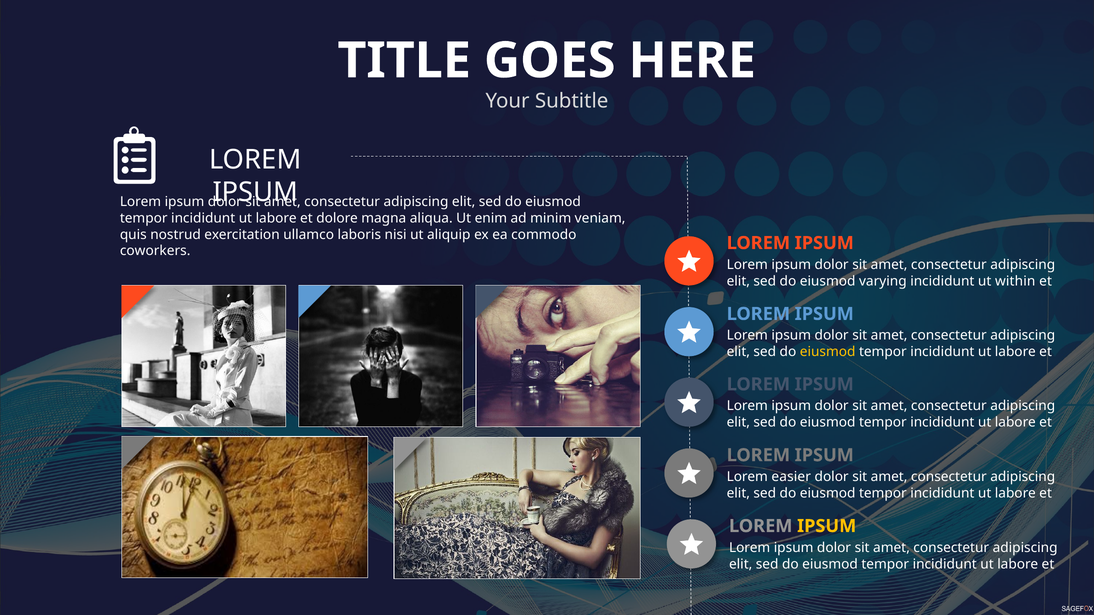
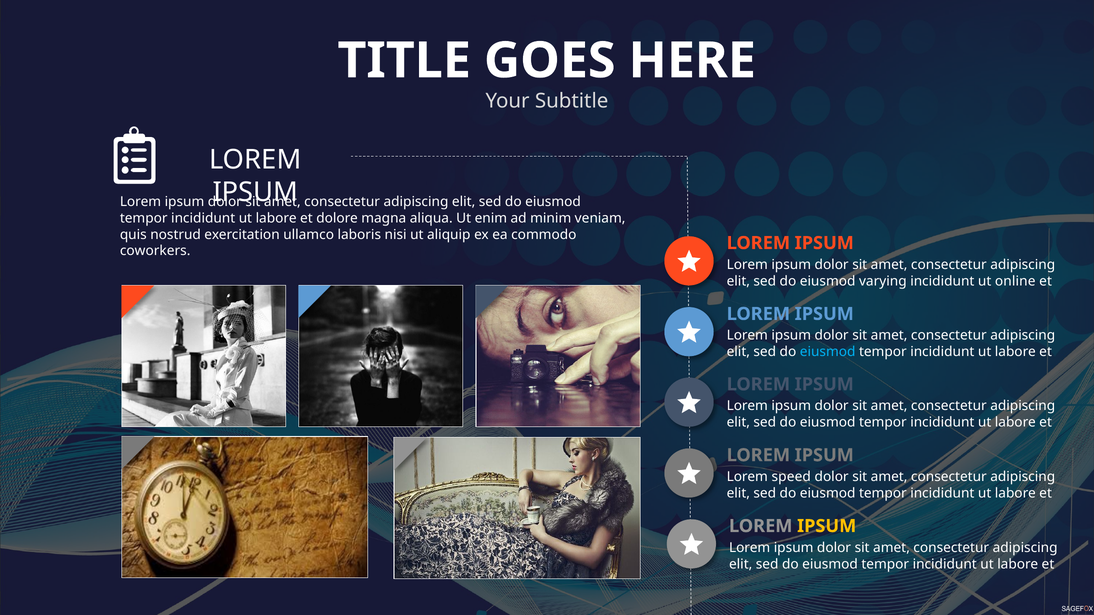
within: within -> online
eiusmod at (828, 352) colour: yellow -> light blue
easier: easier -> speed
